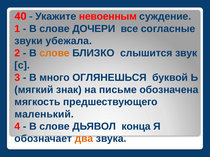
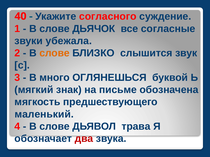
невоенным: невоенным -> согласного
ДОЧЕРИ: ДОЧЕРИ -> ДЬЯЧОК
конца: конца -> трава
два colour: orange -> red
